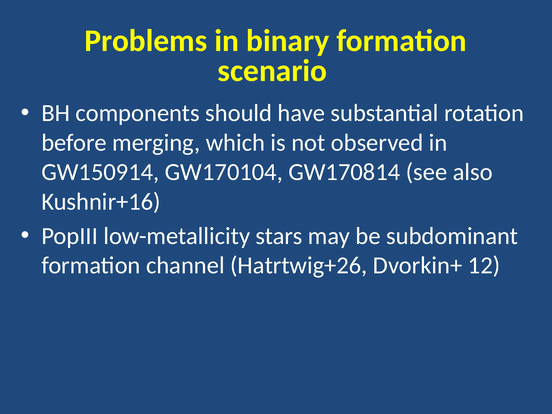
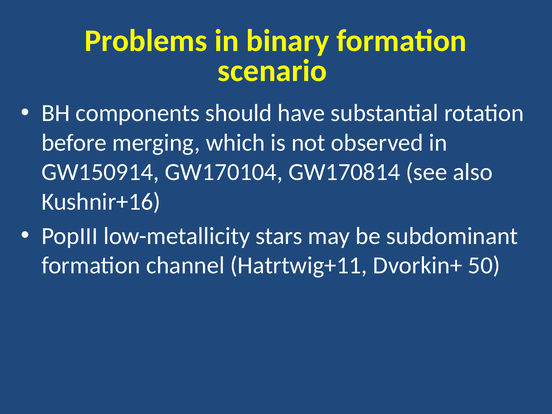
Hatrtwig+26: Hatrtwig+26 -> Hatrtwig+11
12: 12 -> 50
